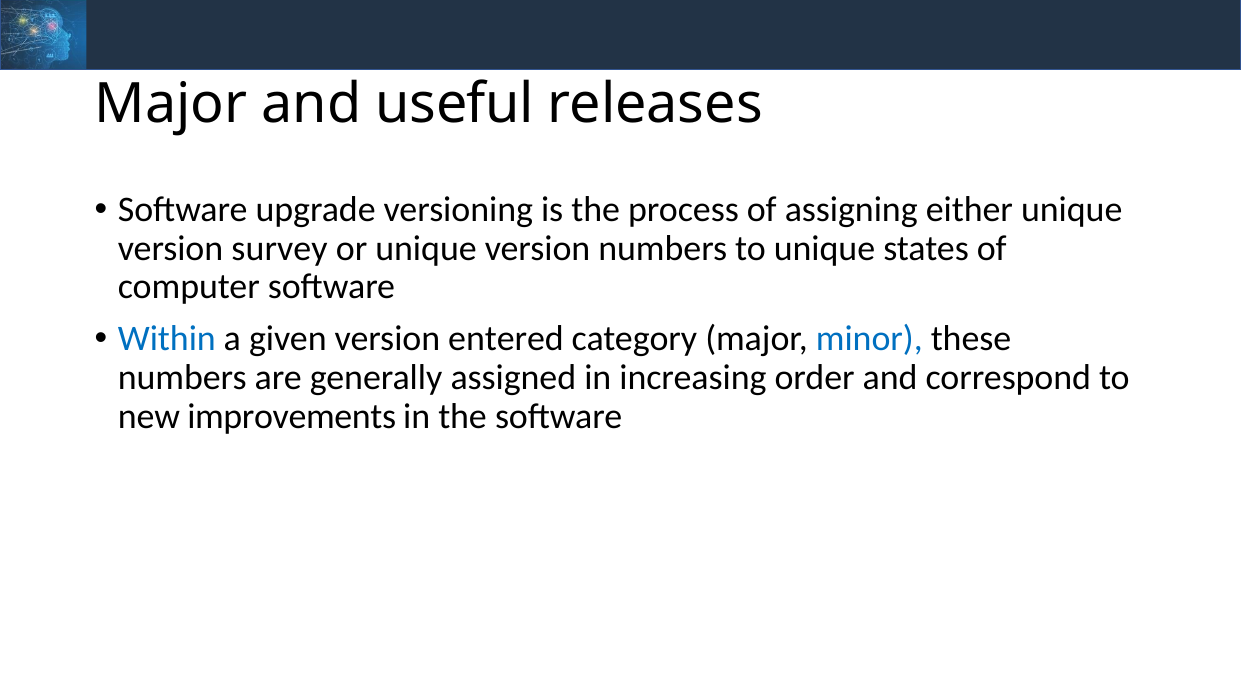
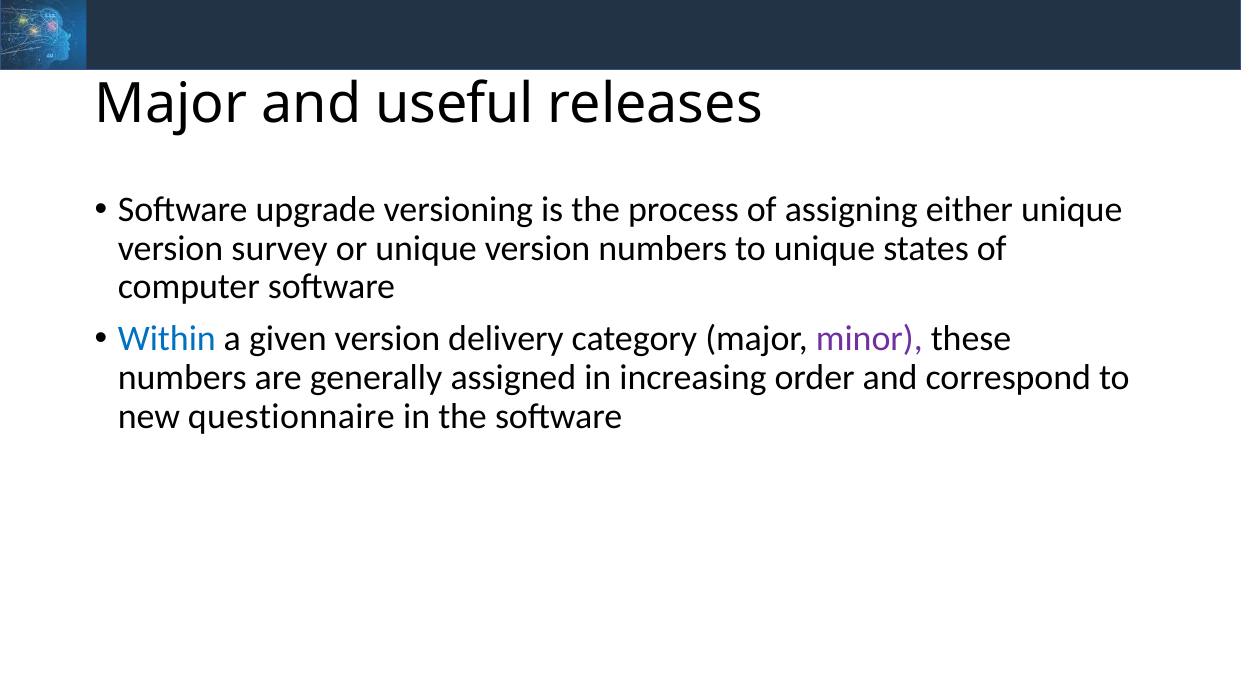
entered: entered -> delivery
minor colour: blue -> purple
improvements: improvements -> questionnaire
